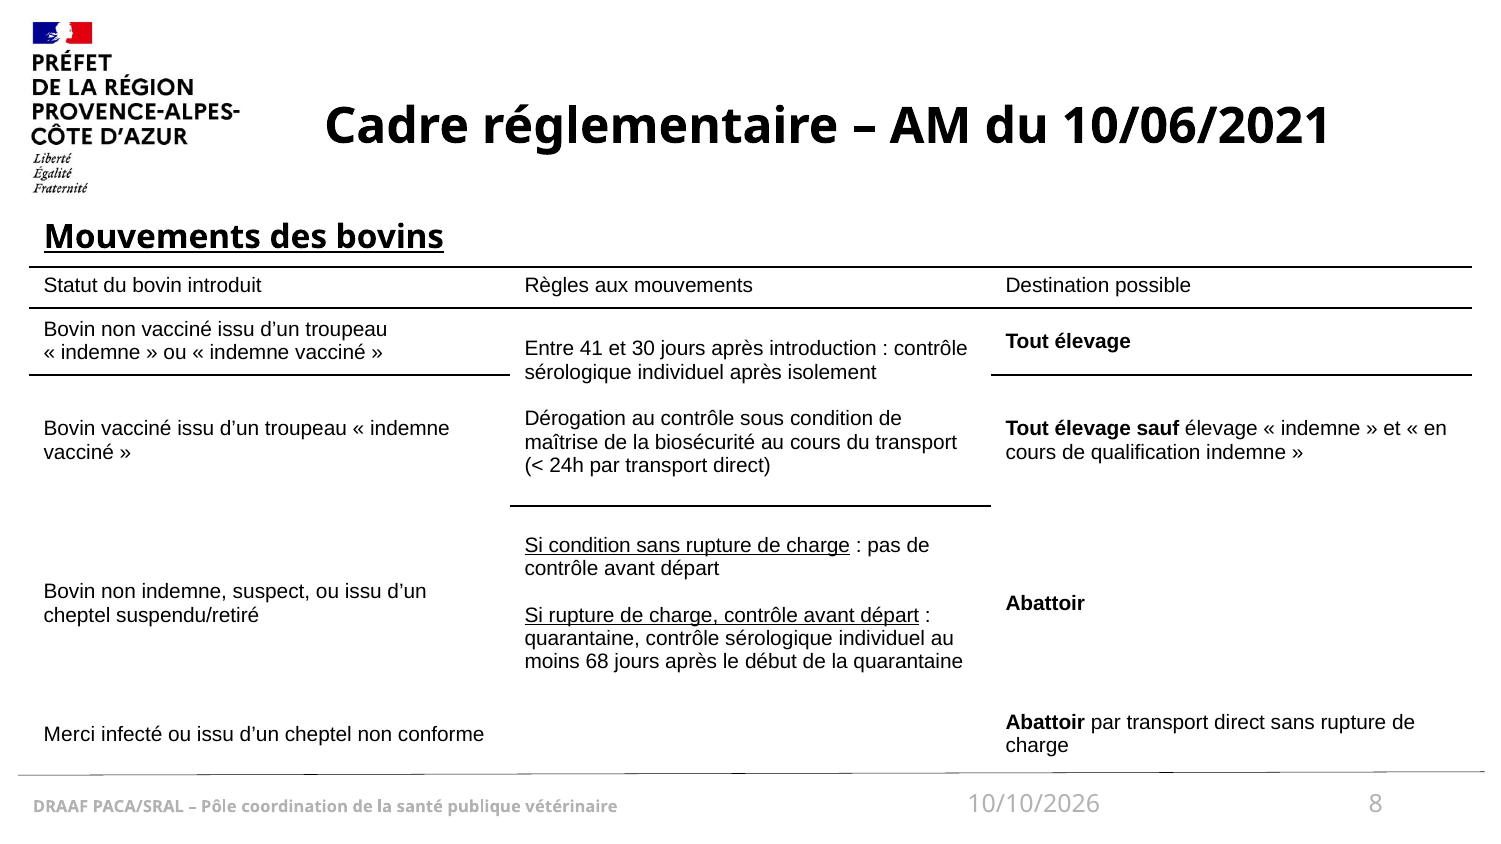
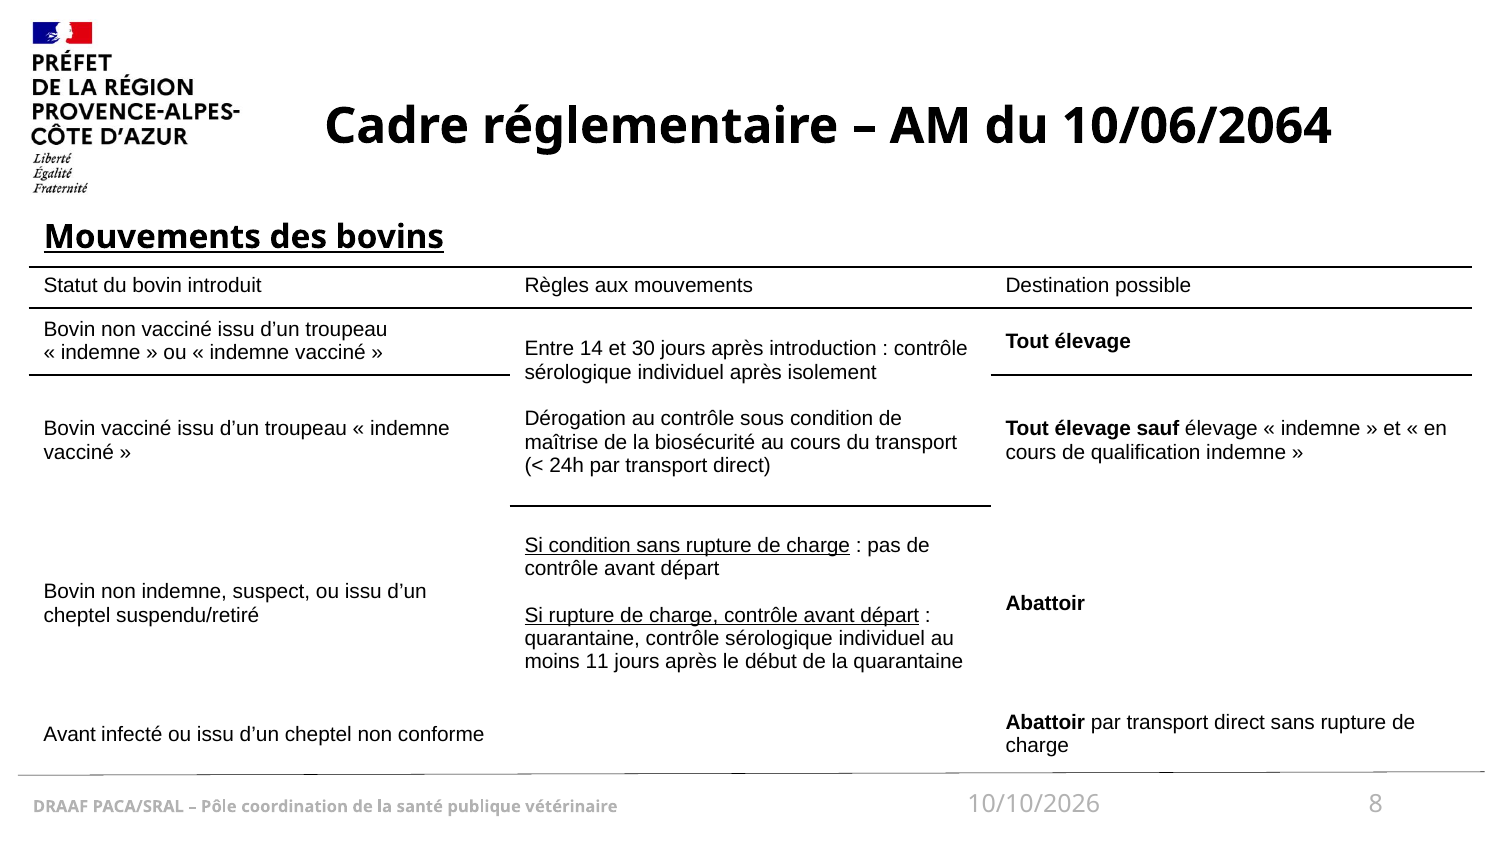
10/06/2021: 10/06/2021 -> 10/06/2064
41: 41 -> 14
68: 68 -> 11
Merci at (69, 735): Merci -> Avant
